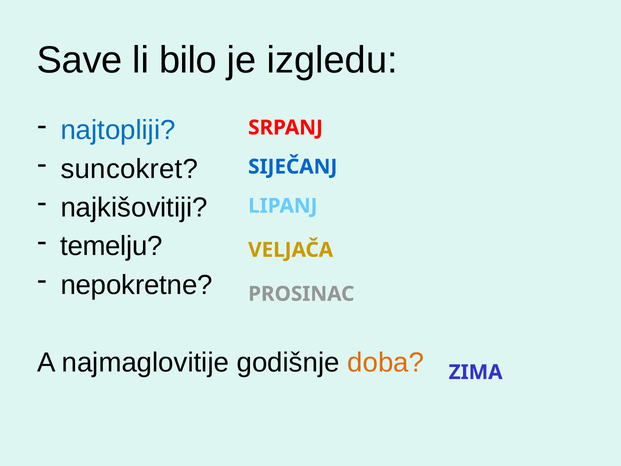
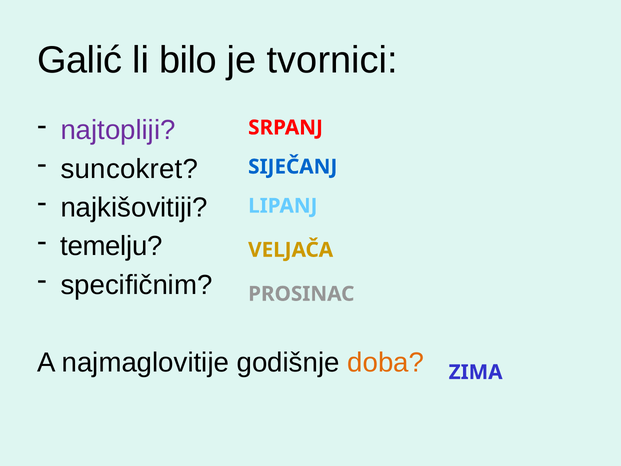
Save: Save -> Galić
izgledu: izgledu -> tvornici
najtopliji colour: blue -> purple
nepokretne: nepokretne -> specifičnim
